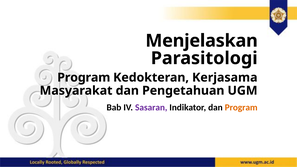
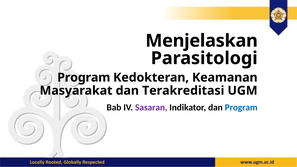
Kerjasama: Kerjasama -> Keamanan
Pengetahuan: Pengetahuan -> Terakreditasi
Program at (241, 108) colour: orange -> blue
